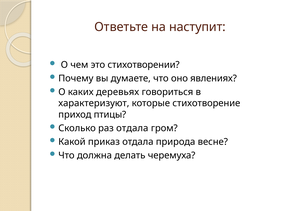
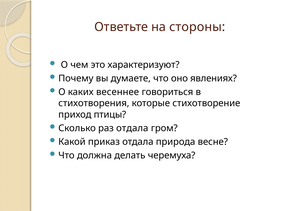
наступит: наступит -> стороны
стихотворении: стихотворении -> характеризуют
деревьях: деревьях -> весеннее
характеризуют: характеризуют -> стихотворения
